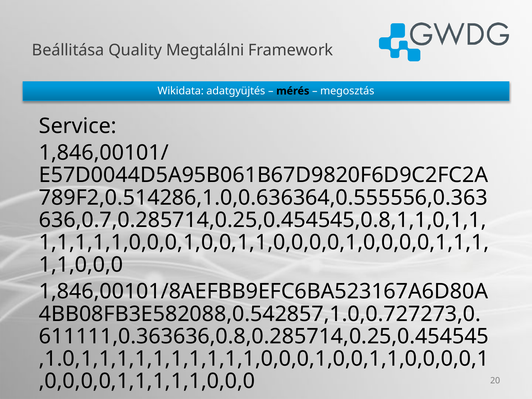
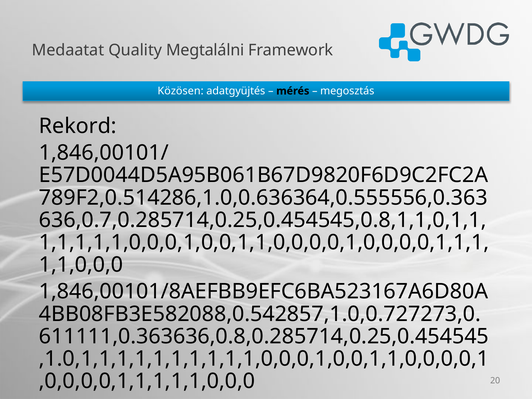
Beállitása: Beállitása -> Medaatat
Wikidata: Wikidata -> Közösen
Service: Service -> Rekord
